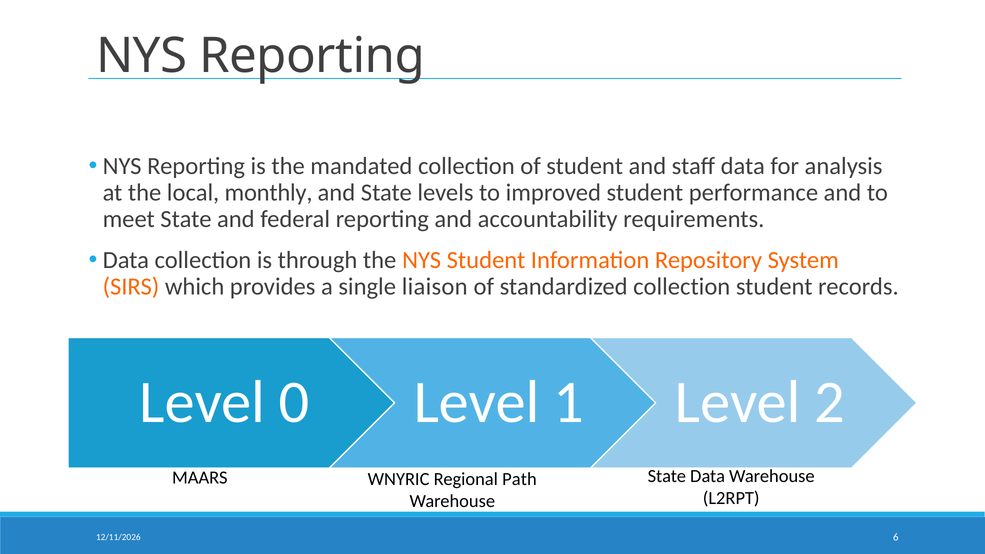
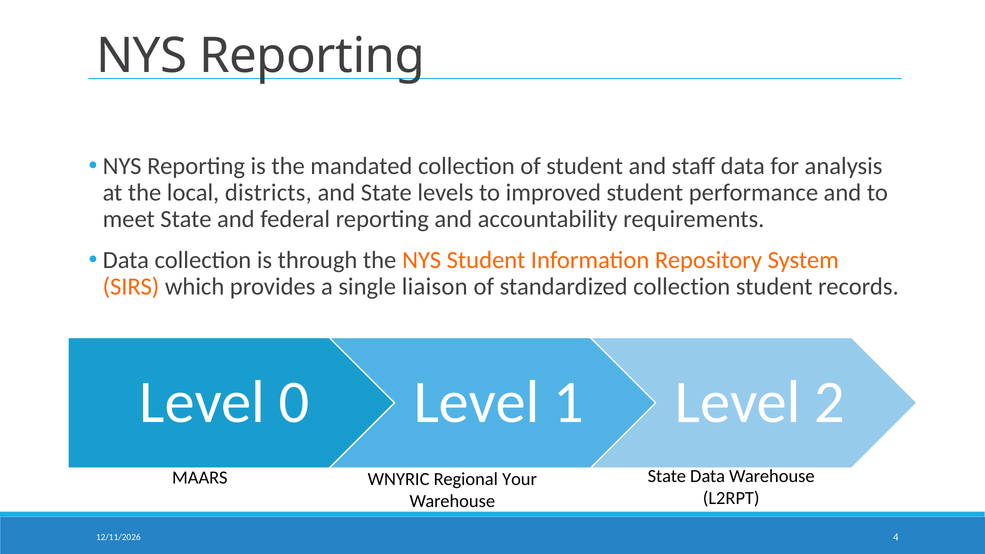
monthly: monthly -> districts
Path: Path -> Your
6: 6 -> 4
